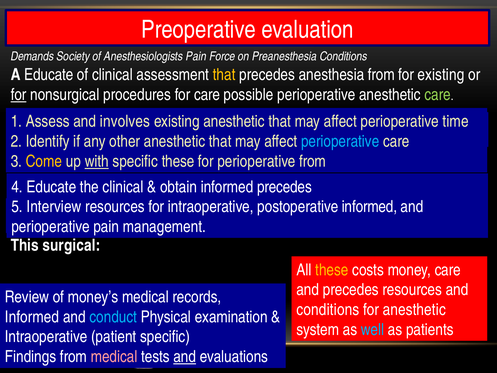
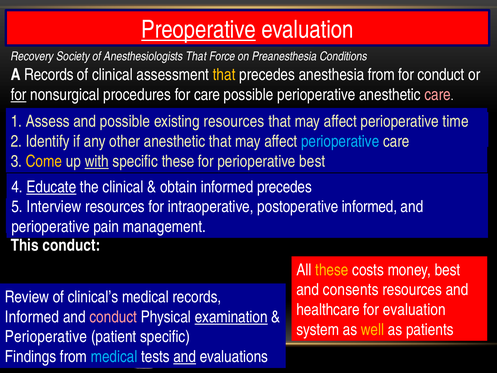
Preoperative underline: none -> present
Demands: Demands -> Recovery
Anesthesiologists Pain: Pain -> That
A Educate: Educate -> Records
for existing: existing -> conduct
care at (438, 95) colour: light green -> pink
and involves: involves -> possible
existing anesthetic: anesthetic -> resources
perioperative from: from -> best
Educate at (51, 187) underline: none -> present
This surgical: surgical -> conduct
money care: care -> best
and precedes: precedes -> consents
money’s: money’s -> clinical’s
conditions at (328, 310): conditions -> healthcare
for anesthetic: anesthetic -> evaluation
conduct at (113, 317) colour: light blue -> pink
examination underline: none -> present
well colour: light blue -> yellow
Intraoperative at (46, 337): Intraoperative -> Perioperative
medical at (114, 356) colour: pink -> light blue
